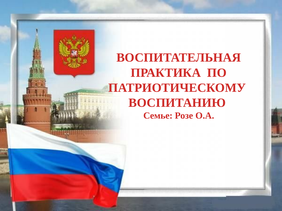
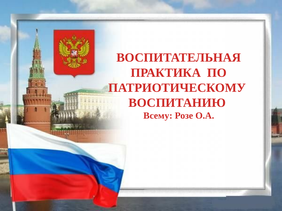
Семье: Семье -> Всему
